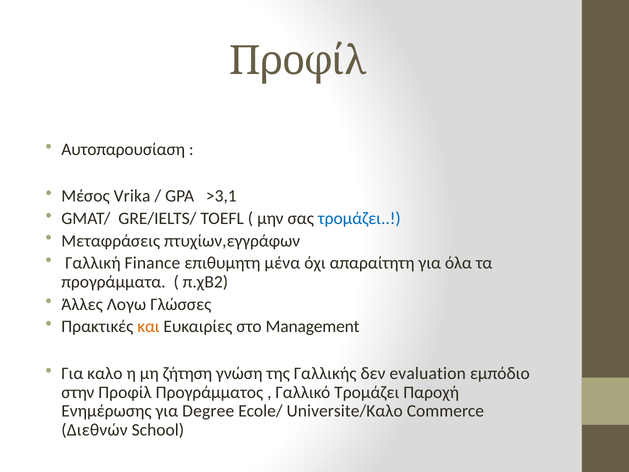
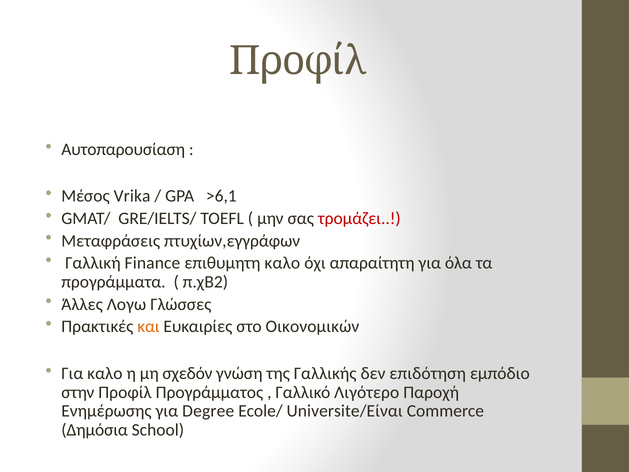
>3,1: >3,1 -> >6,1
τρομάζει at (359, 218) colour: blue -> red
επιθυμητη μένα: μένα -> καλο
Management: Management -> Οικονομικών
ζήτηση: ζήτηση -> σχεδόν
evaluation: evaluation -> επιδότηση
Γαλλικό Τρομάζει: Τρομάζει -> Λιγότερο
Universite/Καλο: Universite/Καλο -> Universite/Είναι
Διεθνών: Διεθνών -> Δημόσια
